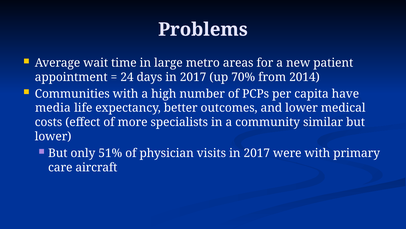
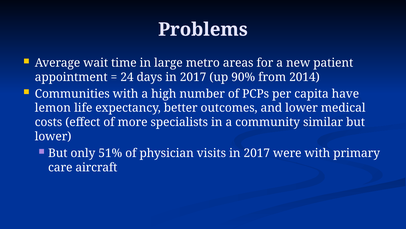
70%: 70% -> 90%
media: media -> lemon
